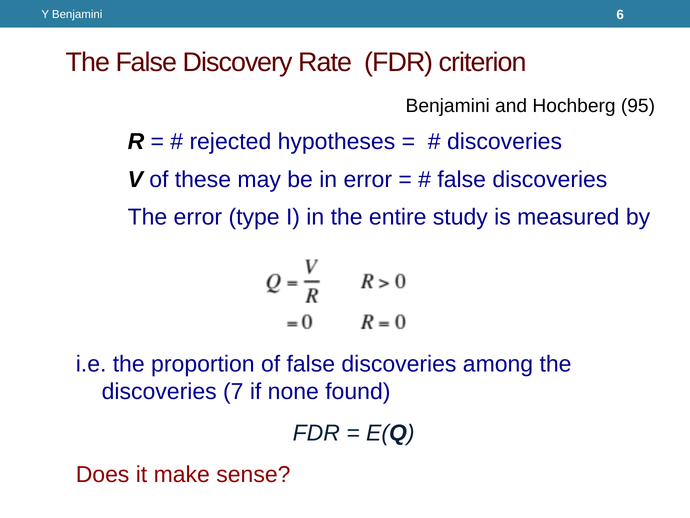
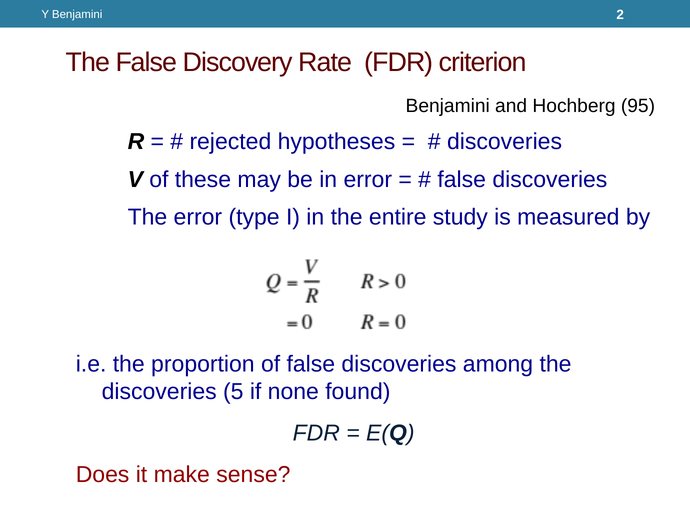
6: 6 -> 2
7: 7 -> 5
